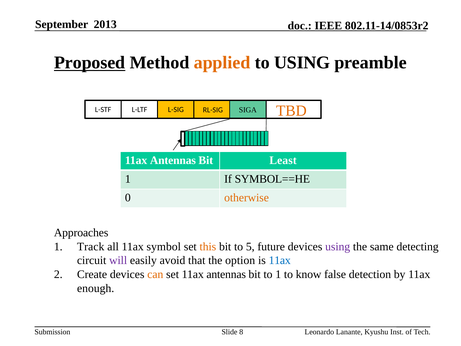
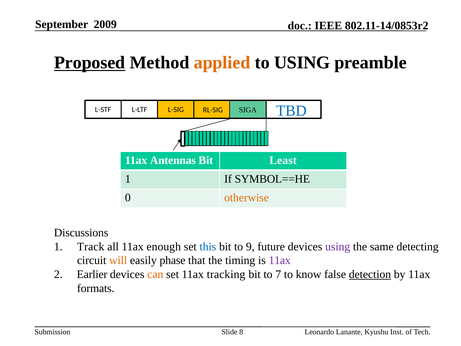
2013: 2013 -> 2009
TBD colour: orange -> blue
Approaches: Approaches -> Discussions
symbol: symbol -> enough
this colour: orange -> blue
5: 5 -> 9
will colour: purple -> orange
avoid: avoid -> phase
option: option -> timing
11ax at (280, 260) colour: blue -> purple
Create: Create -> Earlier
set 11ax antennas: antennas -> tracking
to 1: 1 -> 7
detection underline: none -> present
enough: enough -> formats
